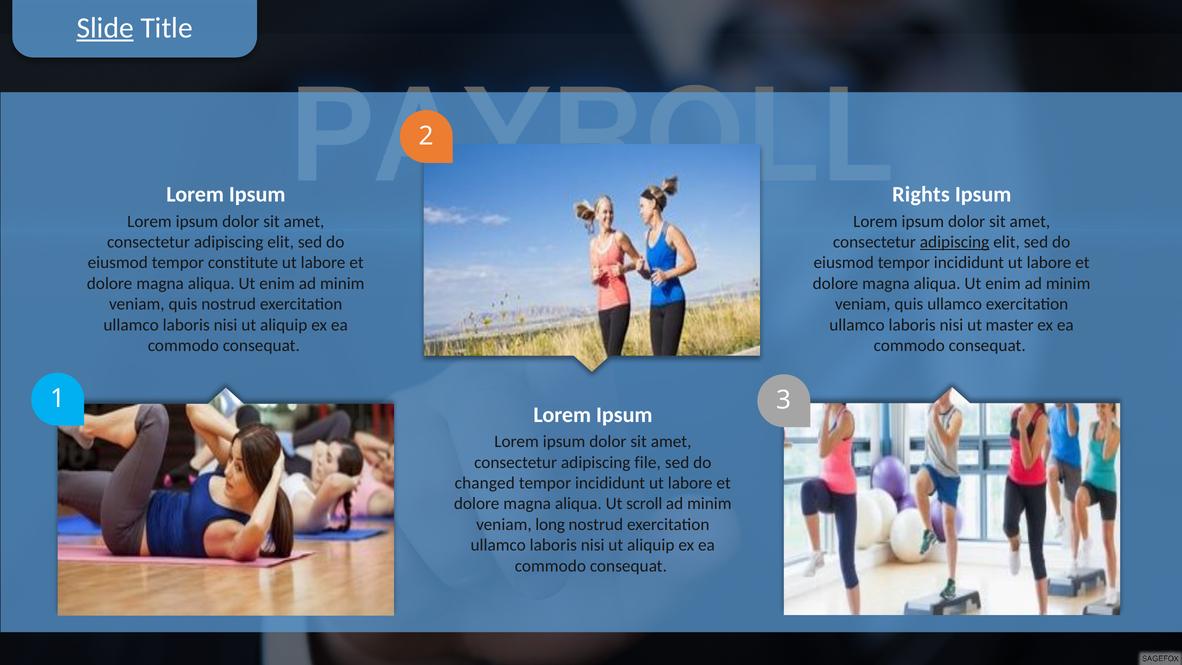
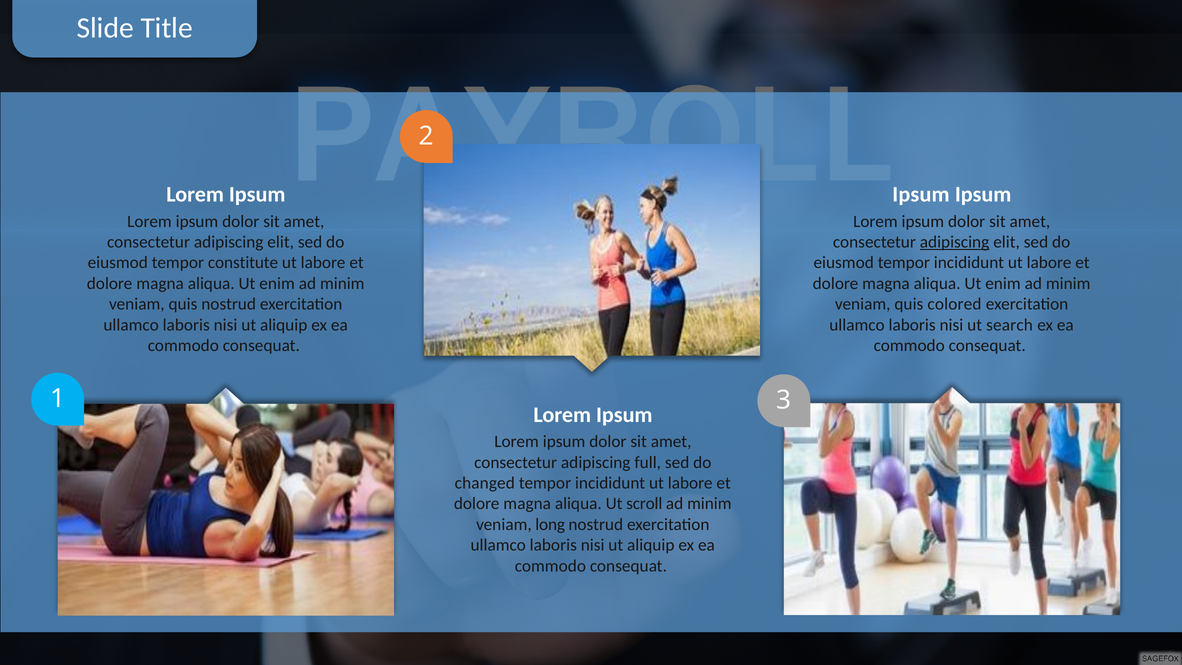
Slide underline: present -> none
Rights at (921, 195): Rights -> Ipsum
quis ullamco: ullamco -> colored
master: master -> search
file: file -> full
